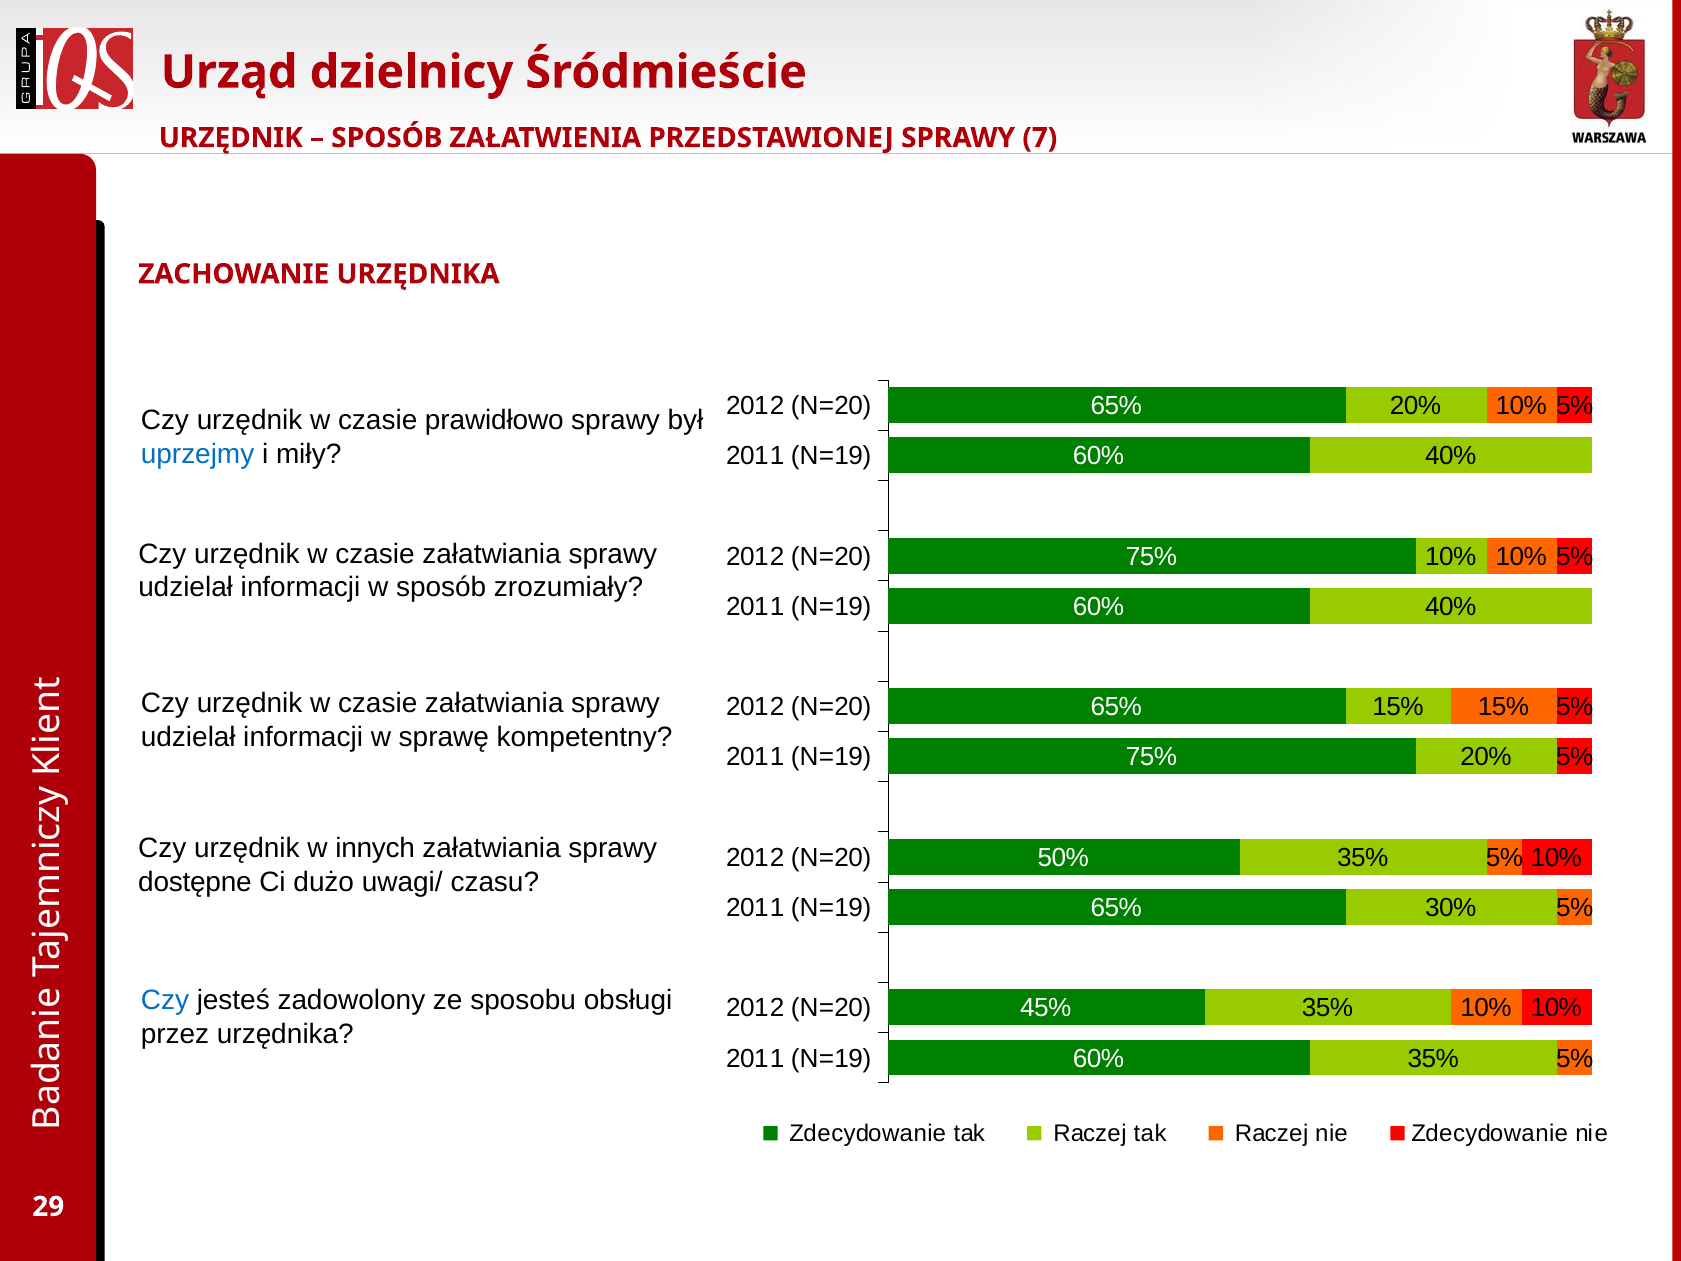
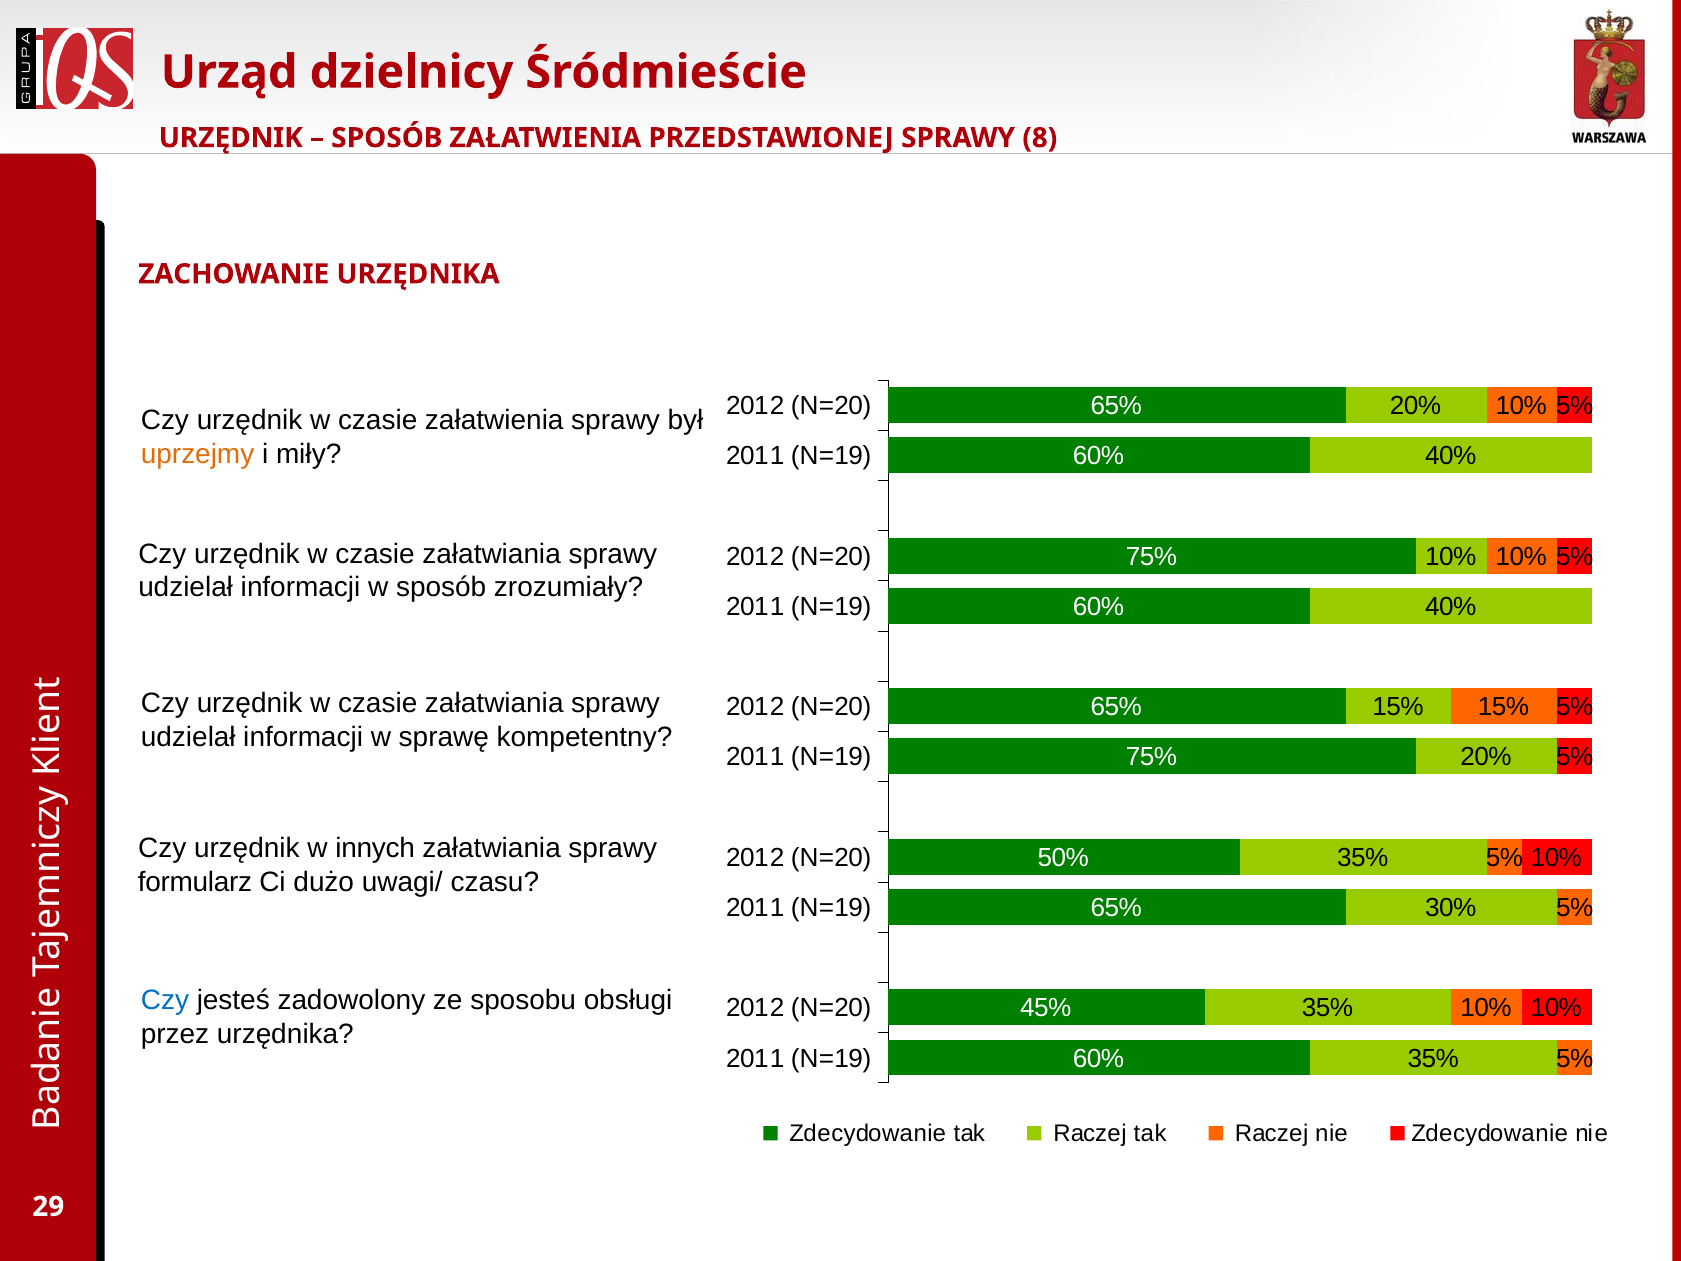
7: 7 -> 8
czasie prawidłowo: prawidłowo -> załatwienia
uprzejmy colour: blue -> orange
dostępne: dostępne -> formularz
